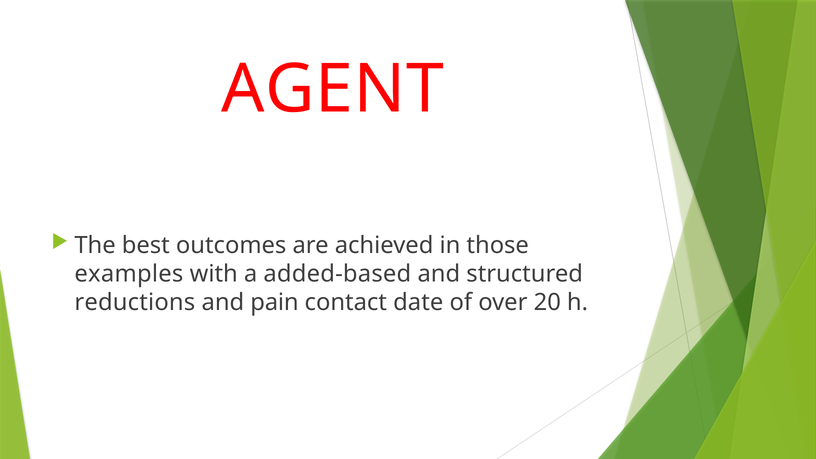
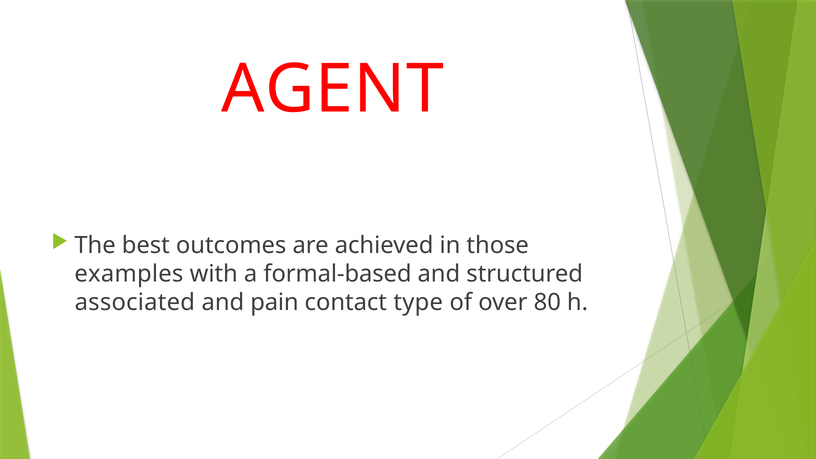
added-based: added-based -> formal-based
reductions: reductions -> associated
date: date -> type
20: 20 -> 80
